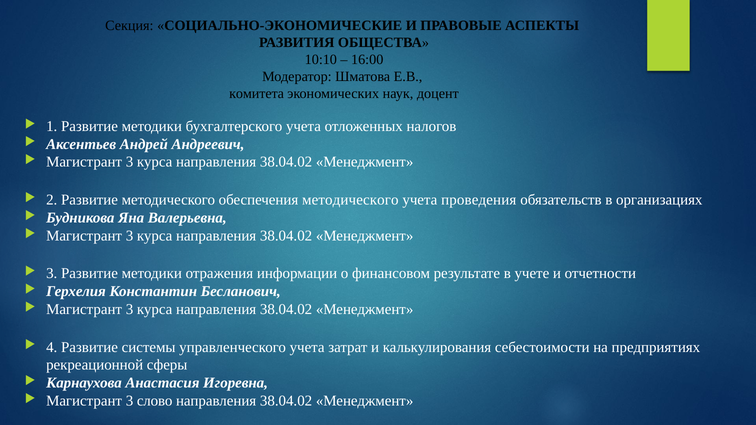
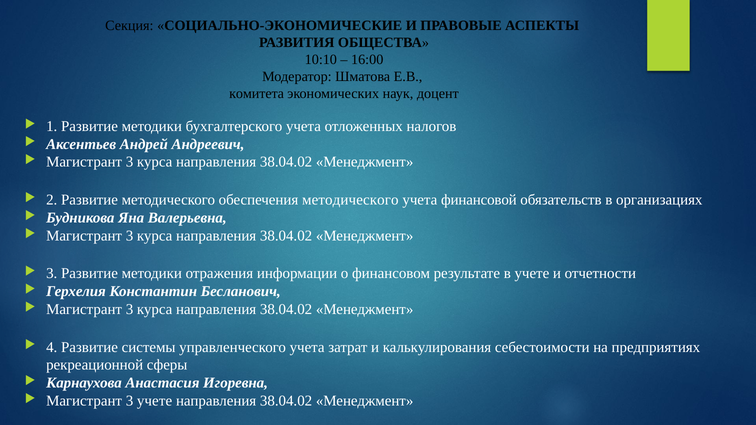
проведения: проведения -> финансовой
3 слово: слово -> учете
